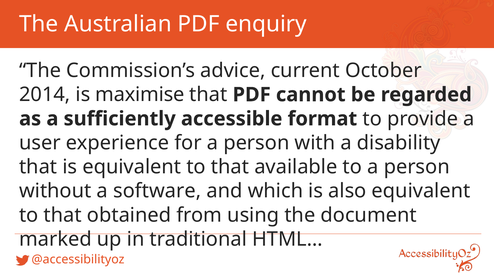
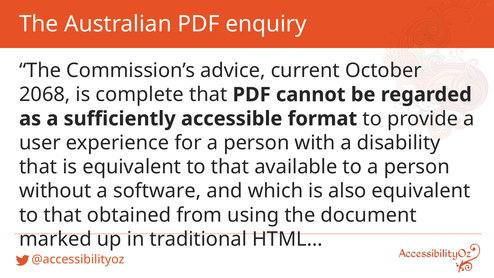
2014: 2014 -> 2068
maximise: maximise -> complete
